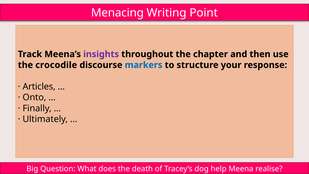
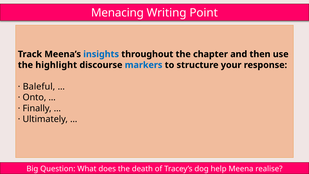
insights colour: purple -> blue
crocodile: crocodile -> highlight
Articles: Articles -> Baleful
